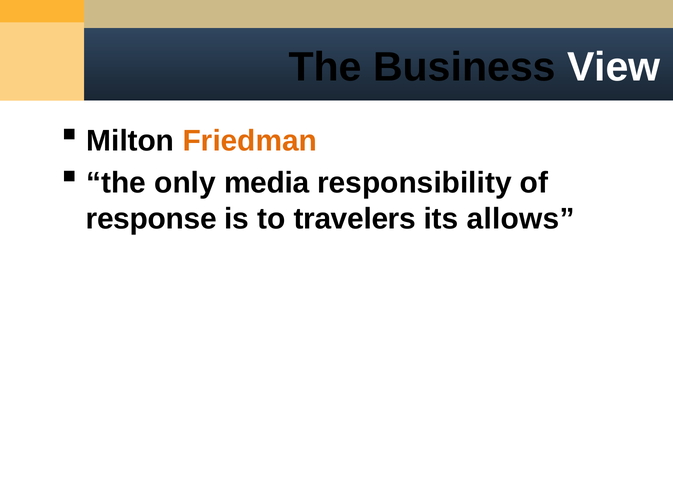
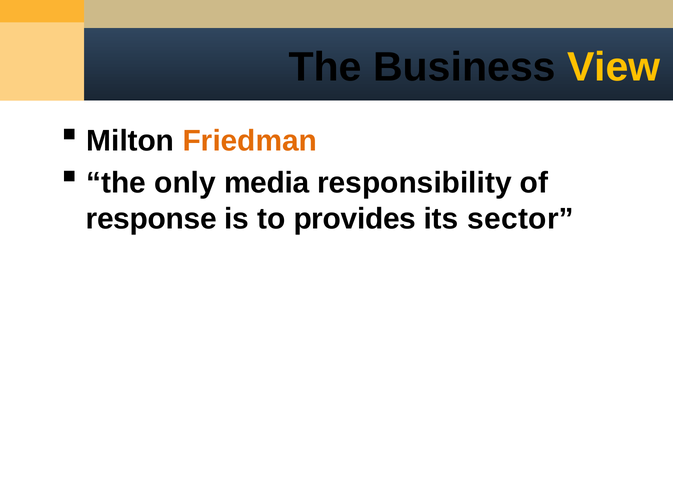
View colour: white -> yellow
travelers: travelers -> provides
allows: allows -> sector
